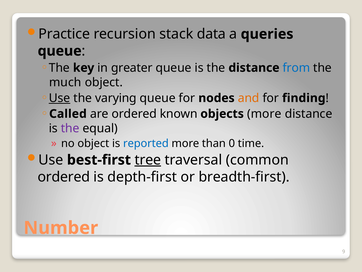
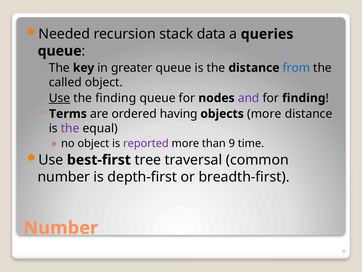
Practice: Practice -> Needed
much: much -> called
the varying: varying -> finding
and colour: orange -> purple
Called: Called -> Terms
known: known -> having
reported colour: blue -> purple
than 0: 0 -> 9
tree underline: present -> none
ordered at (64, 177): ordered -> number
